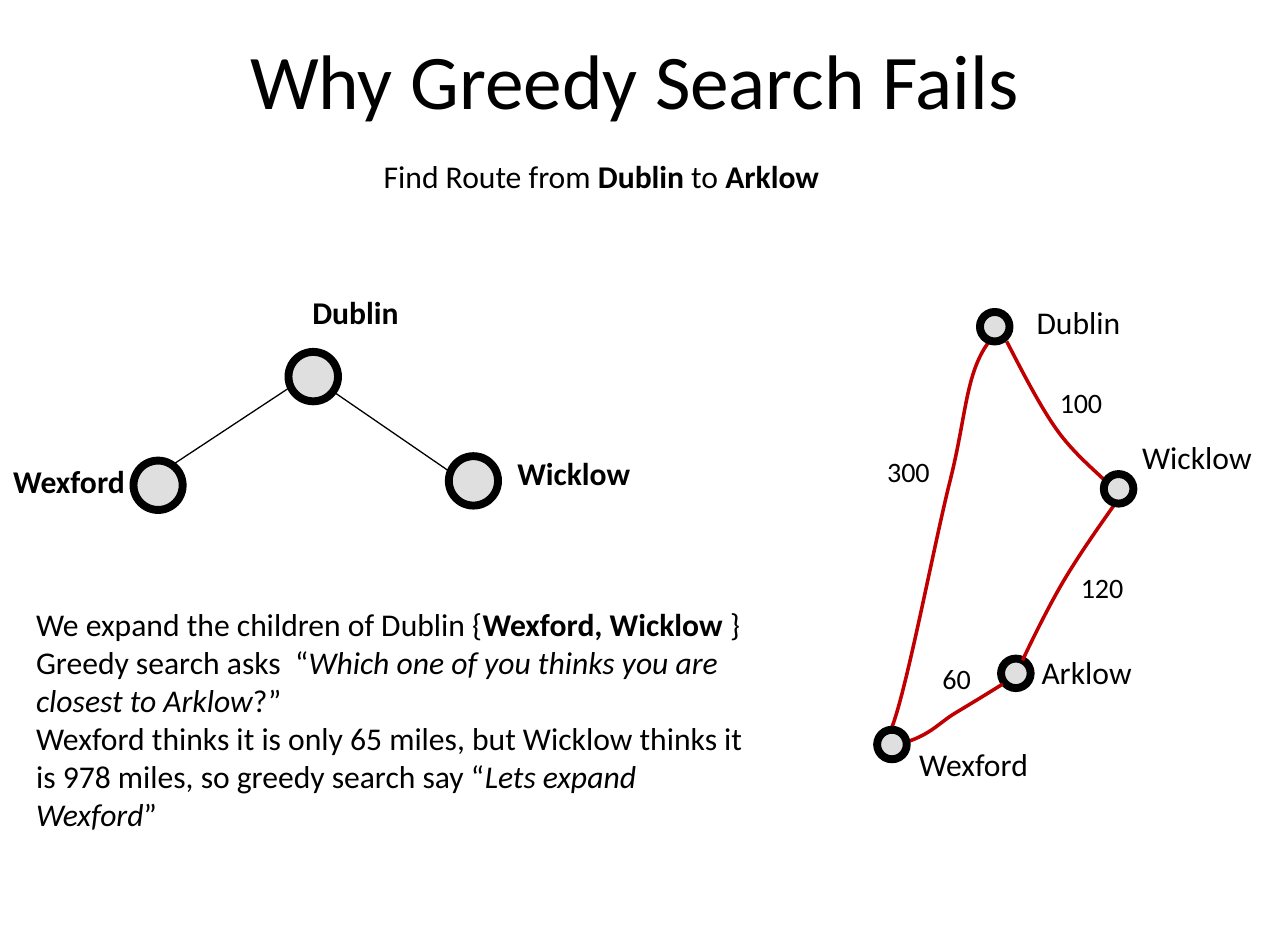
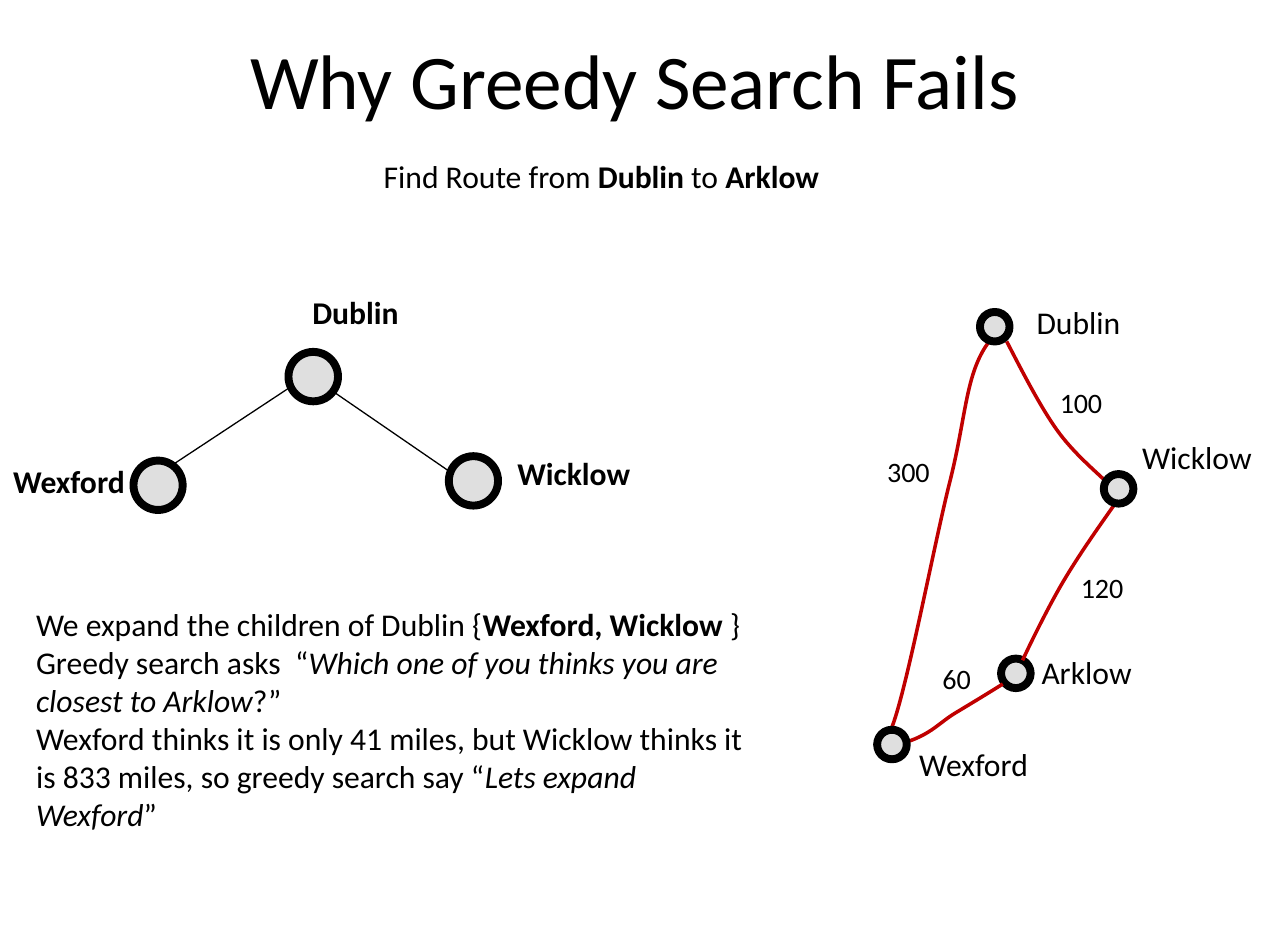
65: 65 -> 41
978: 978 -> 833
